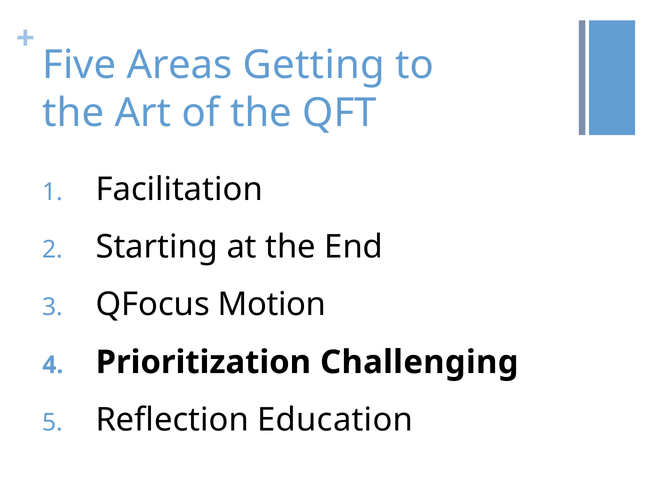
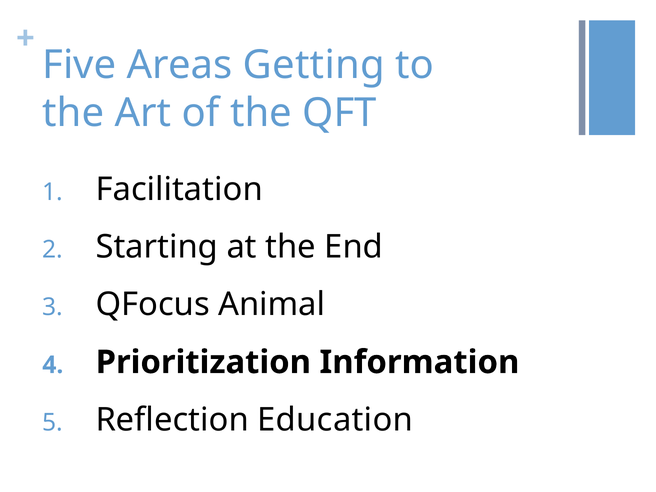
Motion: Motion -> Animal
Challenging: Challenging -> Information
